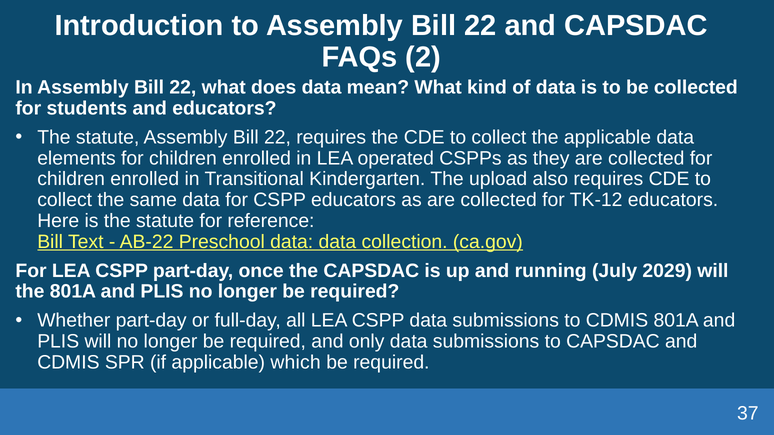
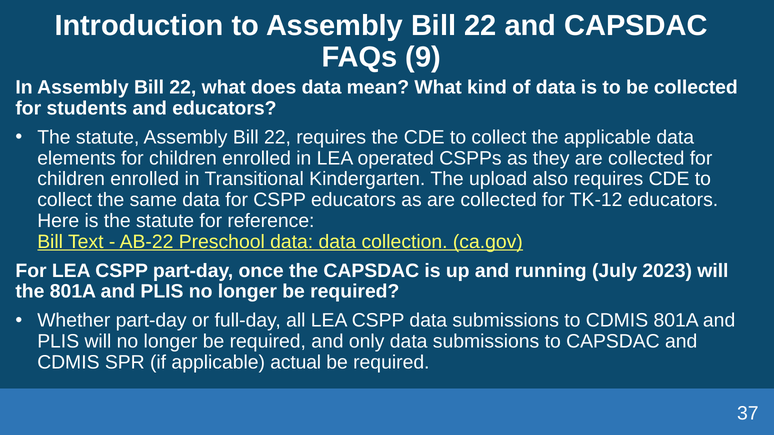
2: 2 -> 9
2029: 2029 -> 2023
which: which -> actual
